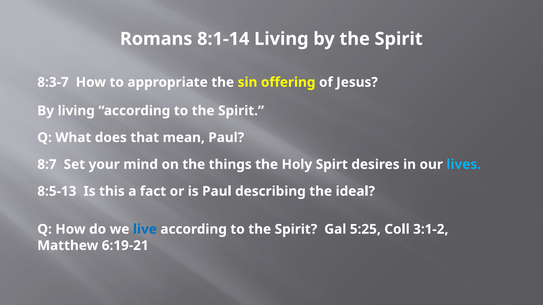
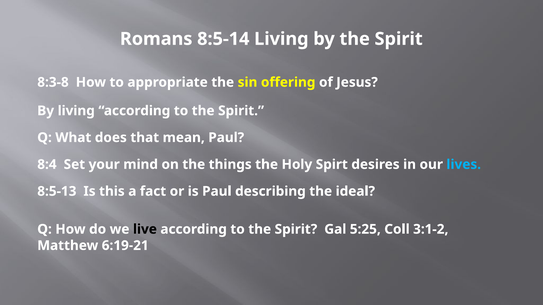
8:1-14: 8:1-14 -> 8:5-14
8:3-7: 8:3-7 -> 8:3-8
8:7: 8:7 -> 8:4
live colour: blue -> black
